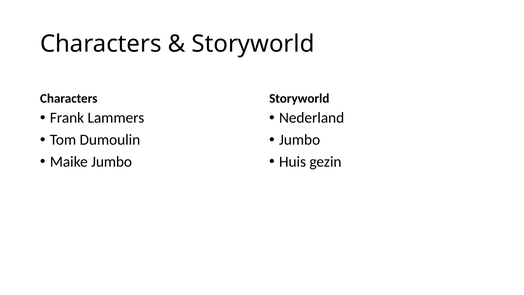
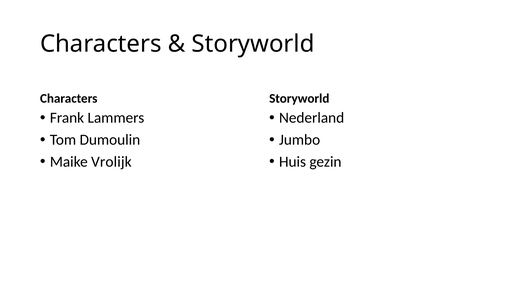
Maike Jumbo: Jumbo -> Vrolijk
